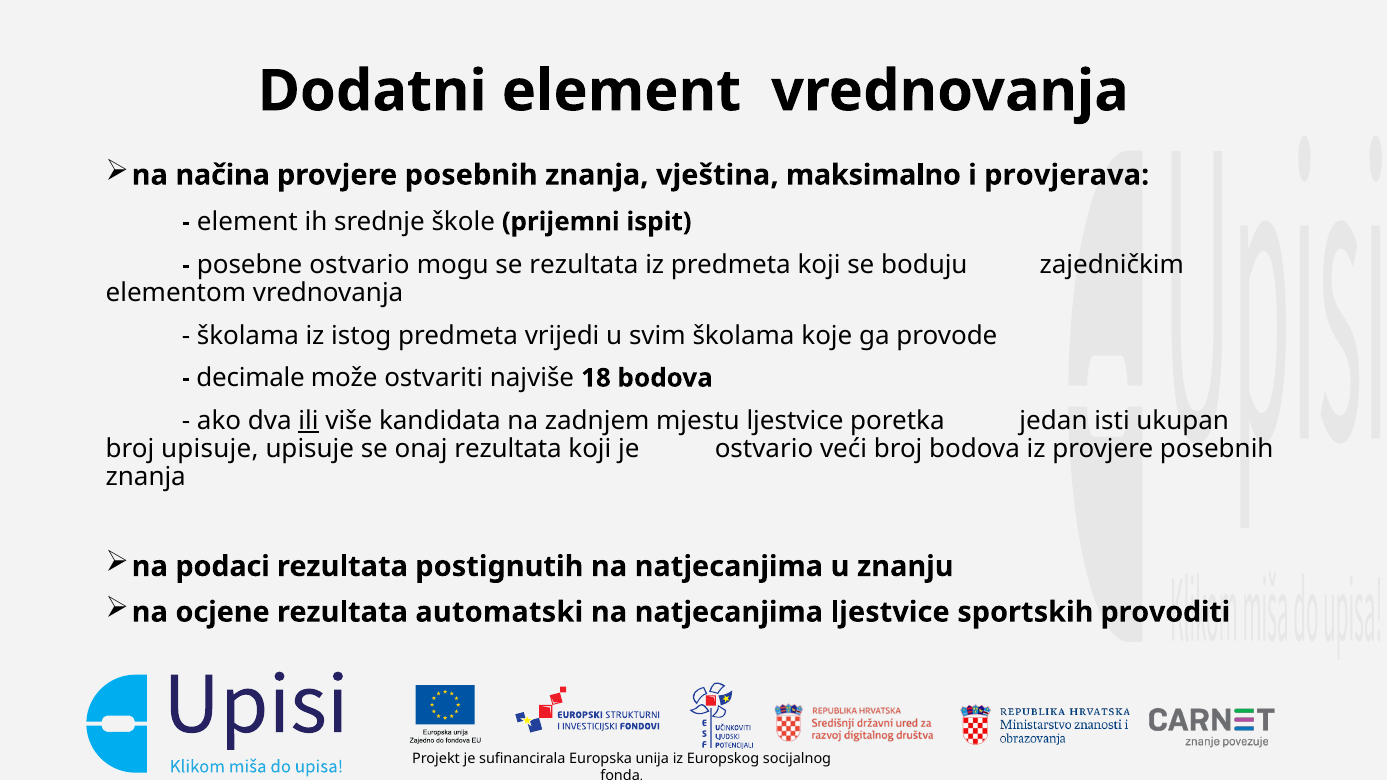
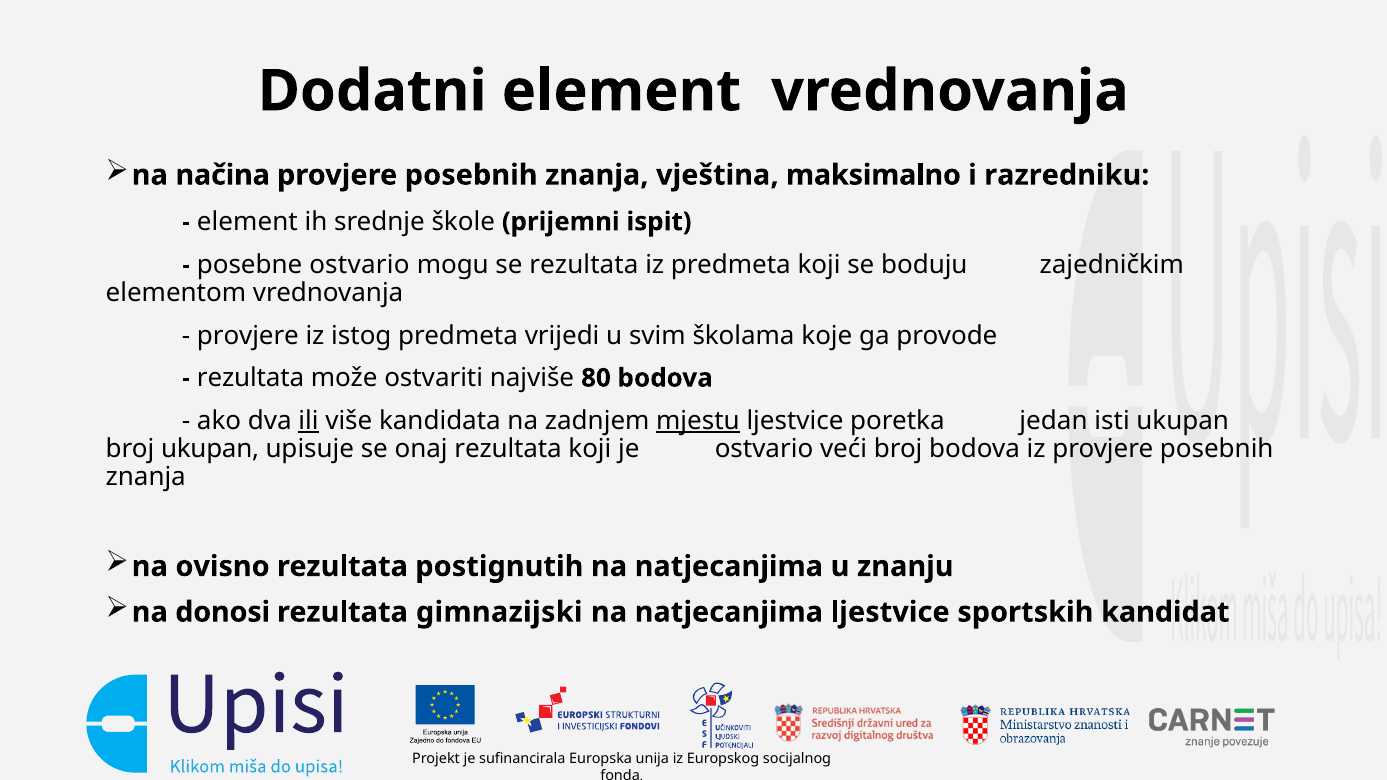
provjerava: provjerava -> razredniku
školama at (248, 336): školama -> provjere
decimale at (251, 378): decimale -> rezultata
18: 18 -> 80
mjestu underline: none -> present
broj upisuje: upisuje -> ukupan
podaci: podaci -> ovisno
ocjene: ocjene -> donosi
automatski: automatski -> gimnazijski
provoditi: provoditi -> kandidat
